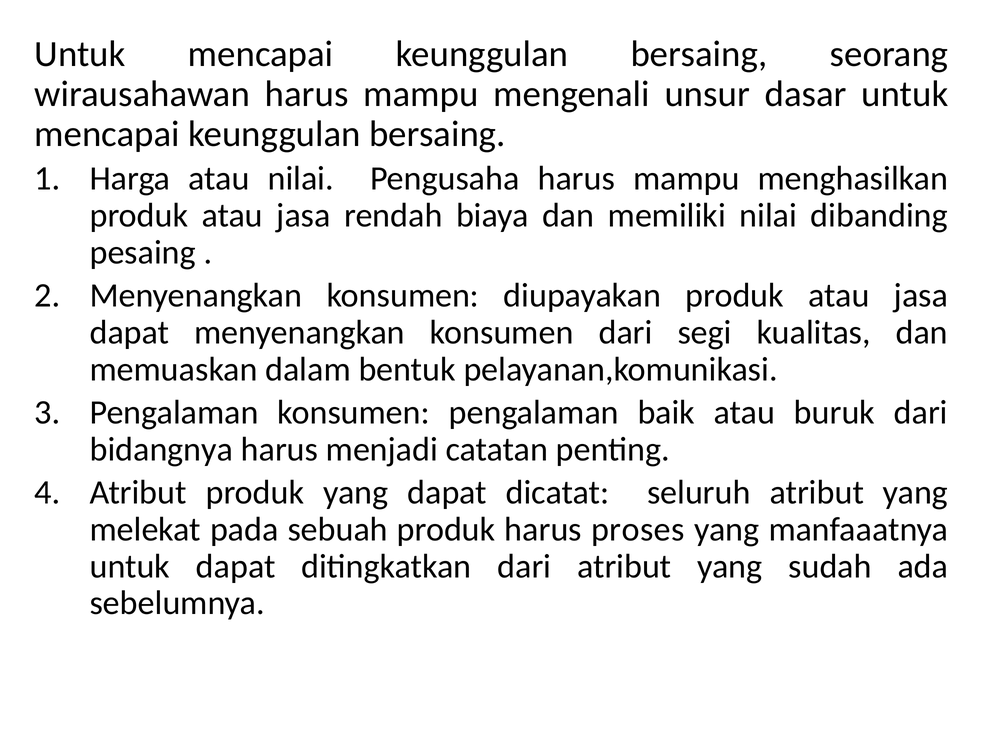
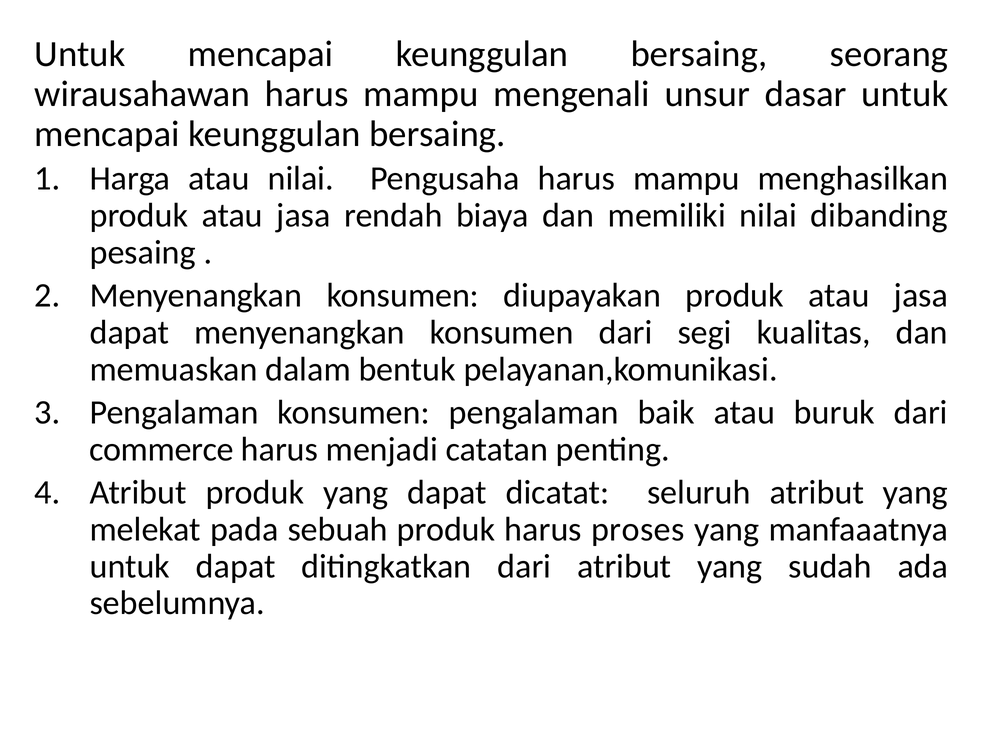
bidangnya: bidangnya -> commerce
